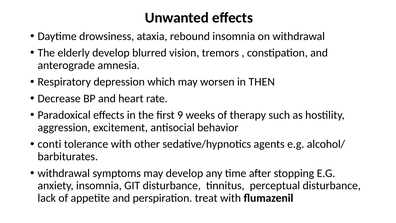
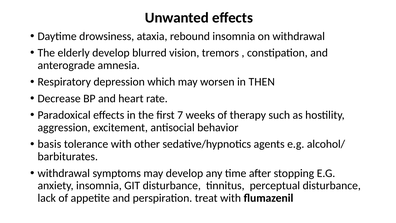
9: 9 -> 7
conti: conti -> basis
